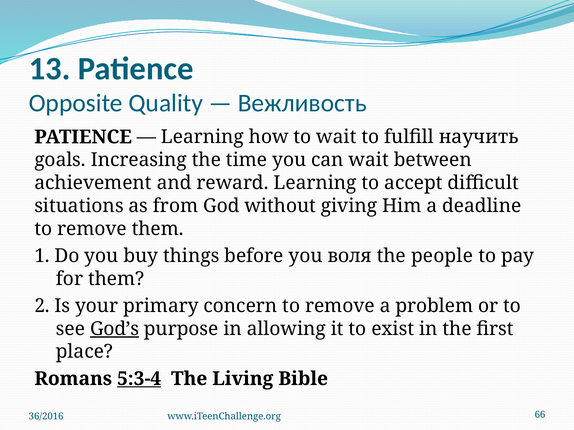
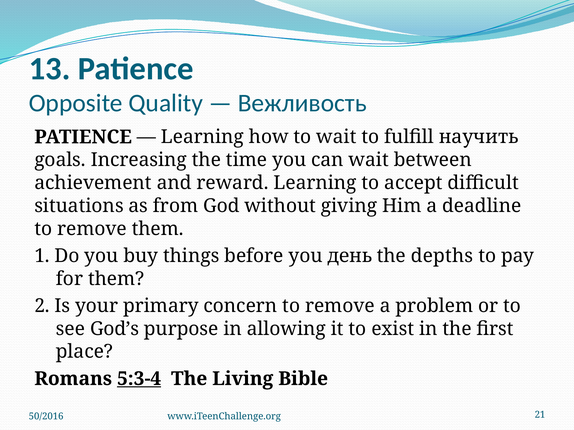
воля: воля -> день
people: people -> depths
God’s underline: present -> none
36/2016: 36/2016 -> 50/2016
66: 66 -> 21
